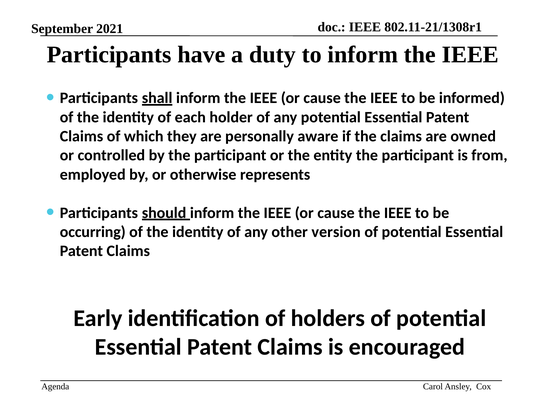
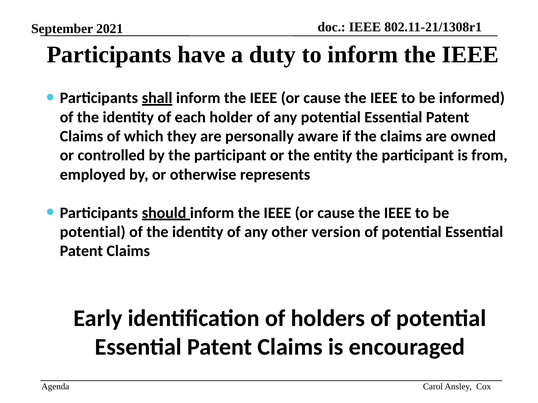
occurring at (93, 232): occurring -> potential
